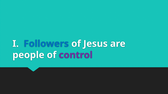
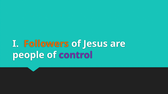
Followers colour: blue -> orange
